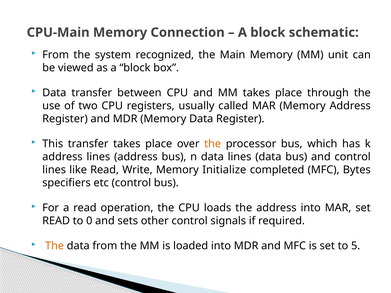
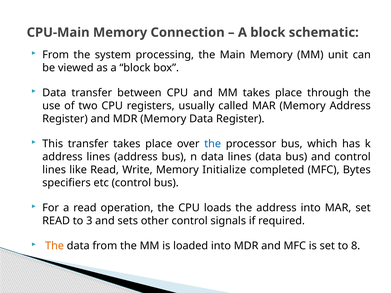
recognized: recognized -> processing
the at (213, 144) colour: orange -> blue
0: 0 -> 3
5: 5 -> 8
